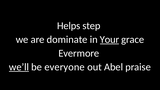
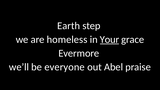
Helps: Helps -> Earth
dominate: dominate -> homeless
we’ll underline: present -> none
